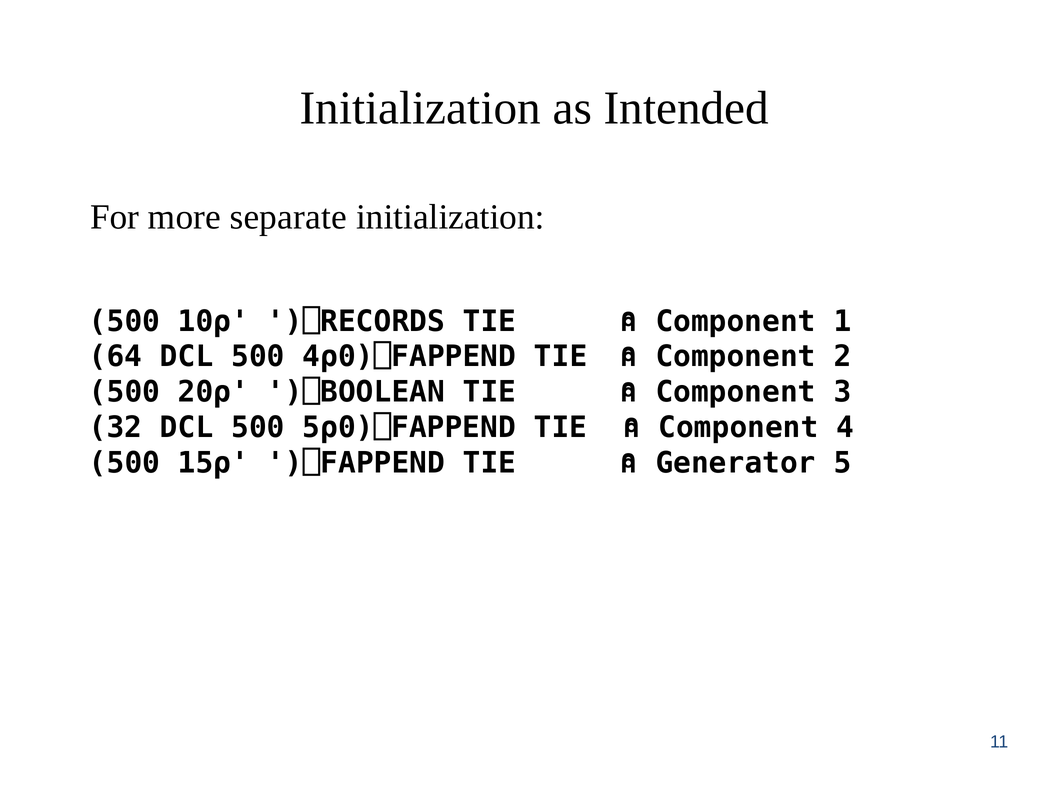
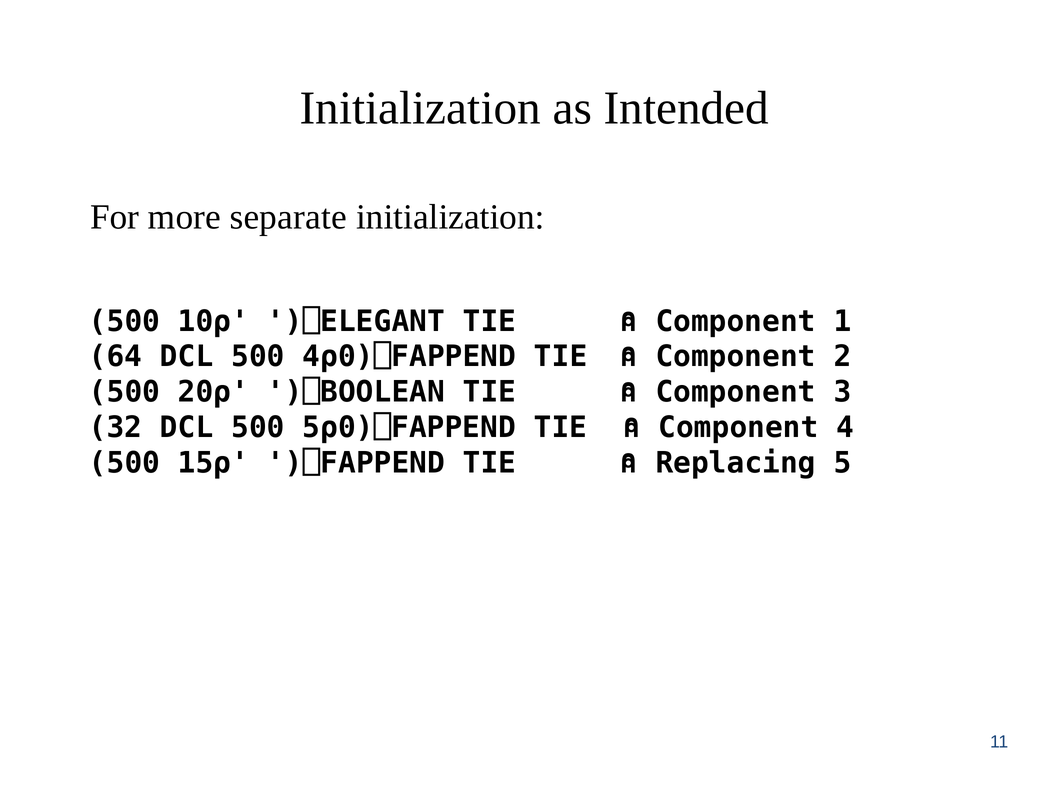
)⎕RECORDS: )⎕RECORDS -> )⎕ELEGANT
Generator: Generator -> Replacing
